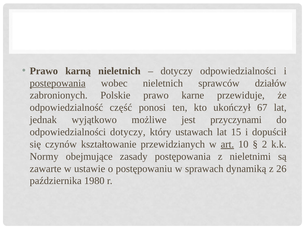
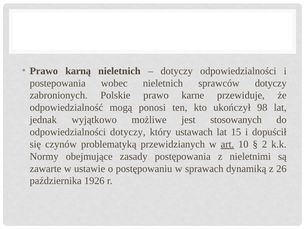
postepowania underline: present -> none
sprawców działów: działów -> dotyczy
część: część -> mogą
67: 67 -> 98
przyczynami: przyczynami -> stosowanych
kształtowanie: kształtowanie -> problematyką
1980: 1980 -> 1926
